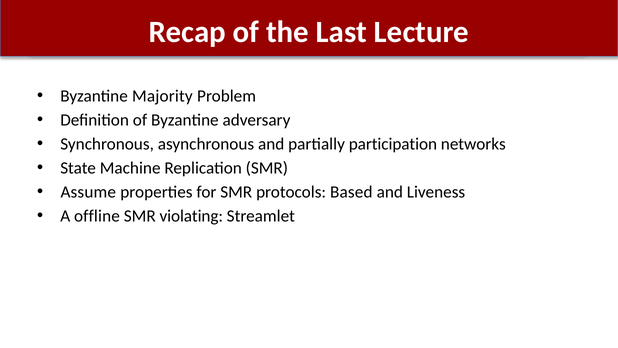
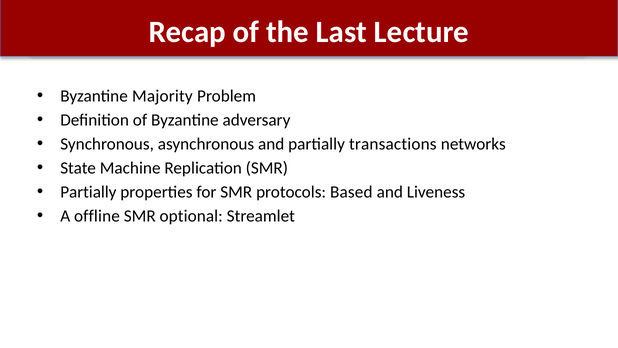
participation: participation -> transactions
Assume at (88, 192): Assume -> Partially
violating: violating -> optional
